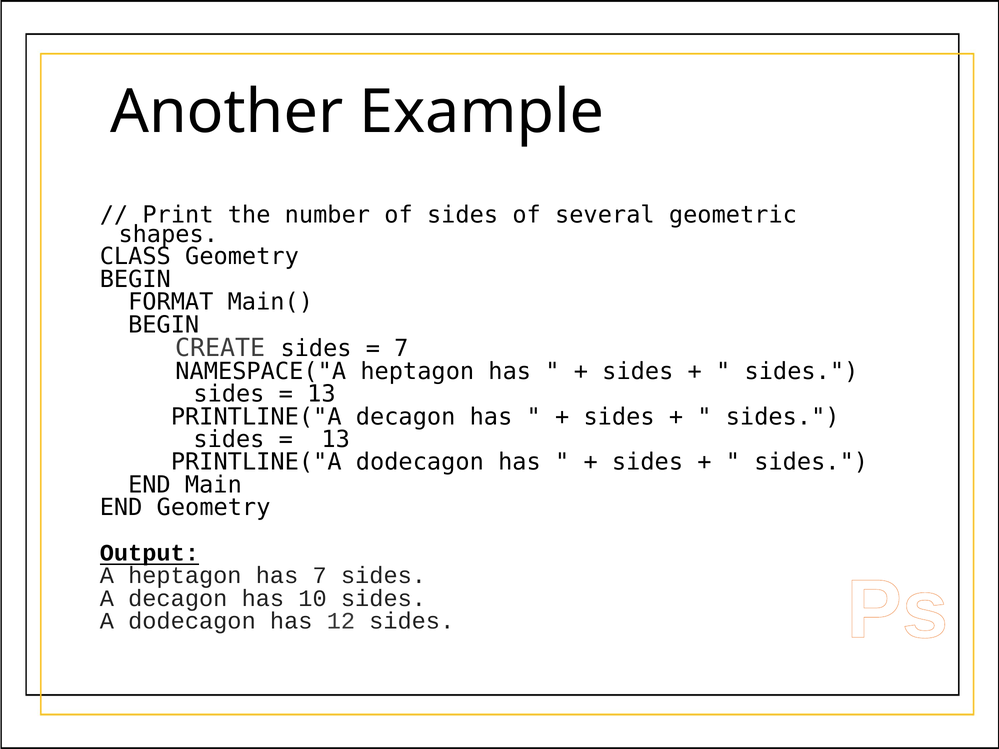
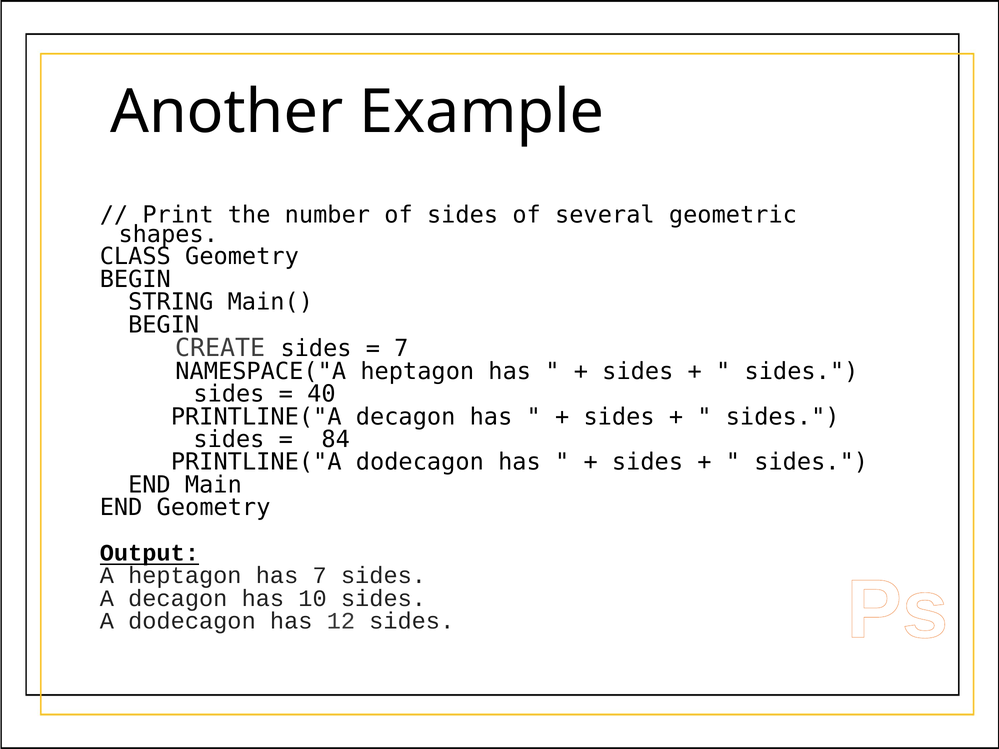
FORMAT: FORMAT -> STRING
13 at (321, 394): 13 -> 40
13 at (336, 440): 13 -> 84
